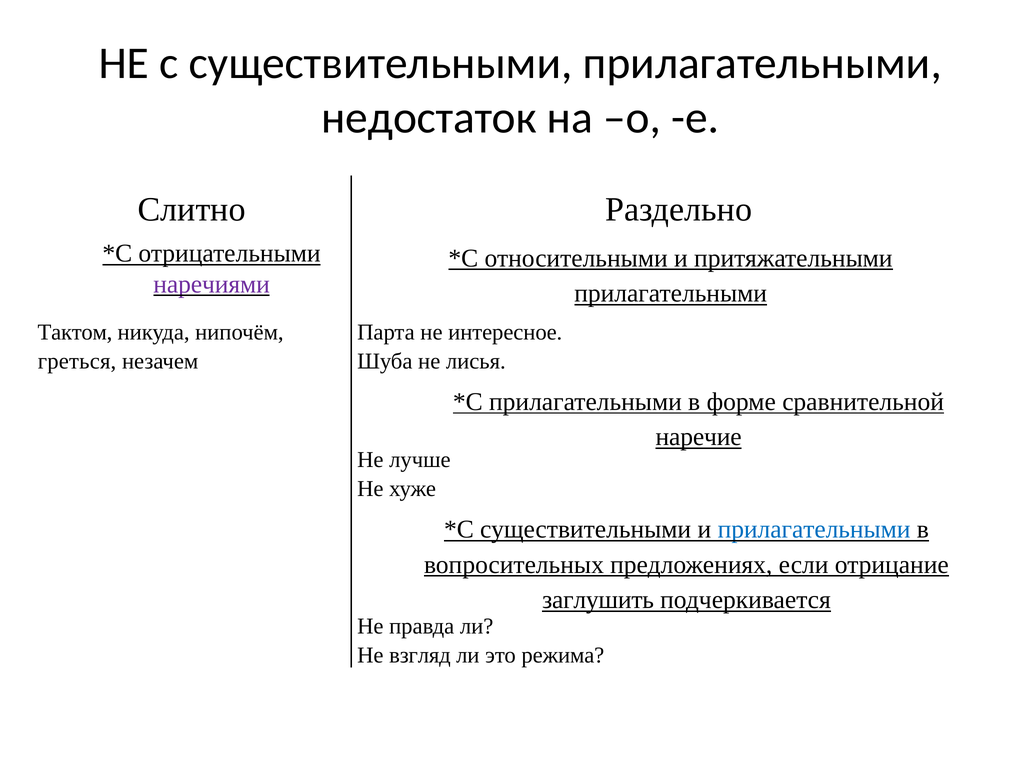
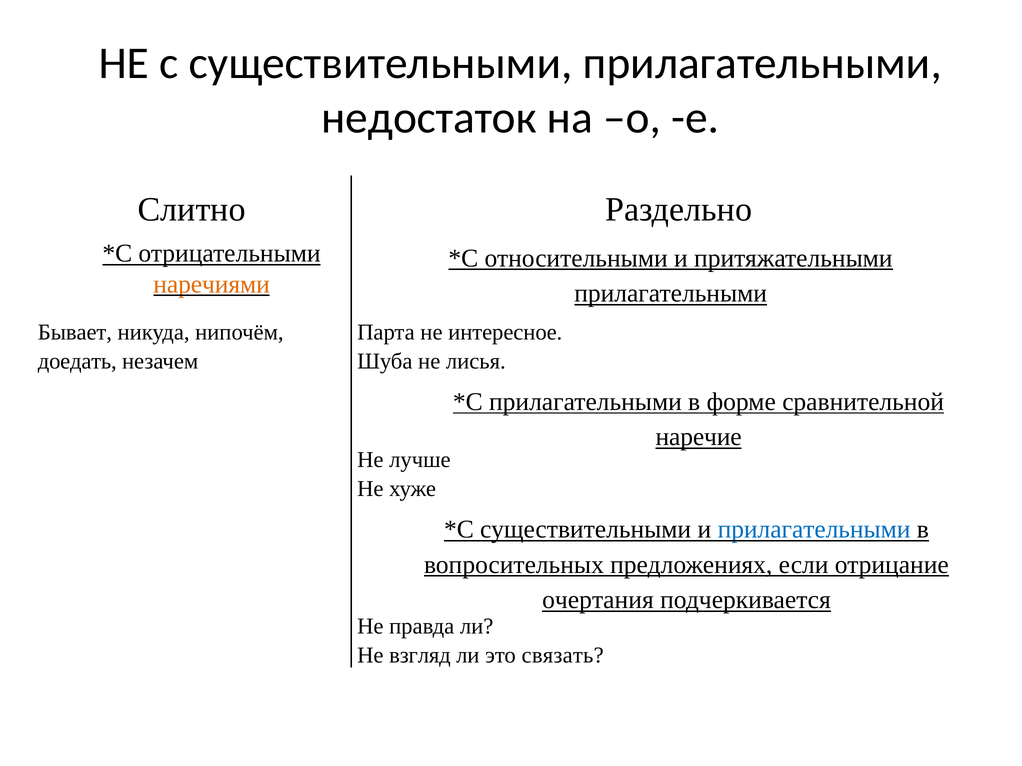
наречиями colour: purple -> orange
Тактом: Тактом -> Бывает
греться: греться -> доедать
заглушить: заглушить -> очертания
режима: режима -> связать
